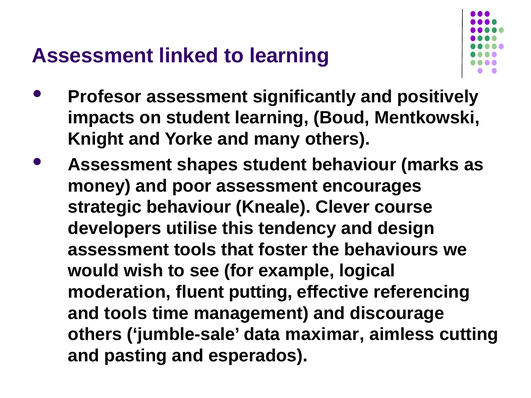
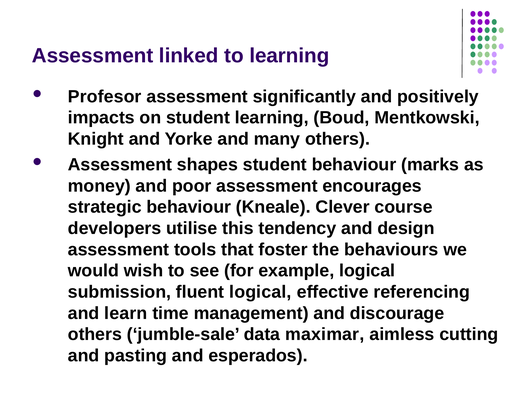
moderation: moderation -> submission
fluent putting: putting -> logical
and tools: tools -> learn
